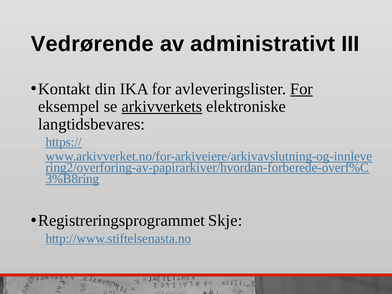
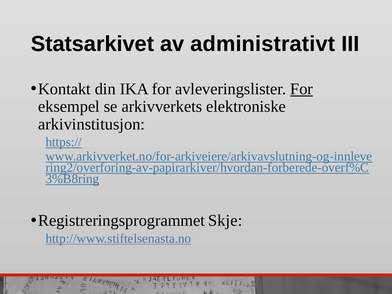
Vedrørende: Vedrørende -> Statsarkivet
arkivverkets underline: present -> none
langtidsbevares: langtidsbevares -> arkivinstitusjon
